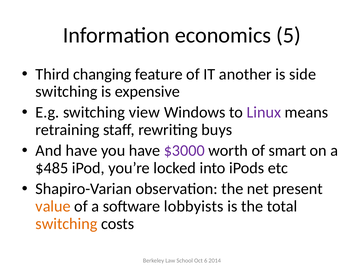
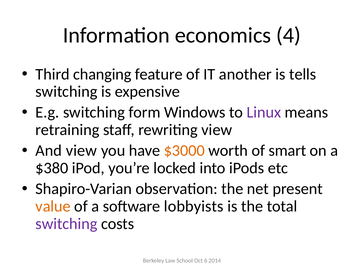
5: 5 -> 4
side: side -> tells
view: view -> form
rewriting buys: buys -> view
And have: have -> view
$3000 colour: purple -> orange
$485: $485 -> $380
switching at (66, 224) colour: orange -> purple
